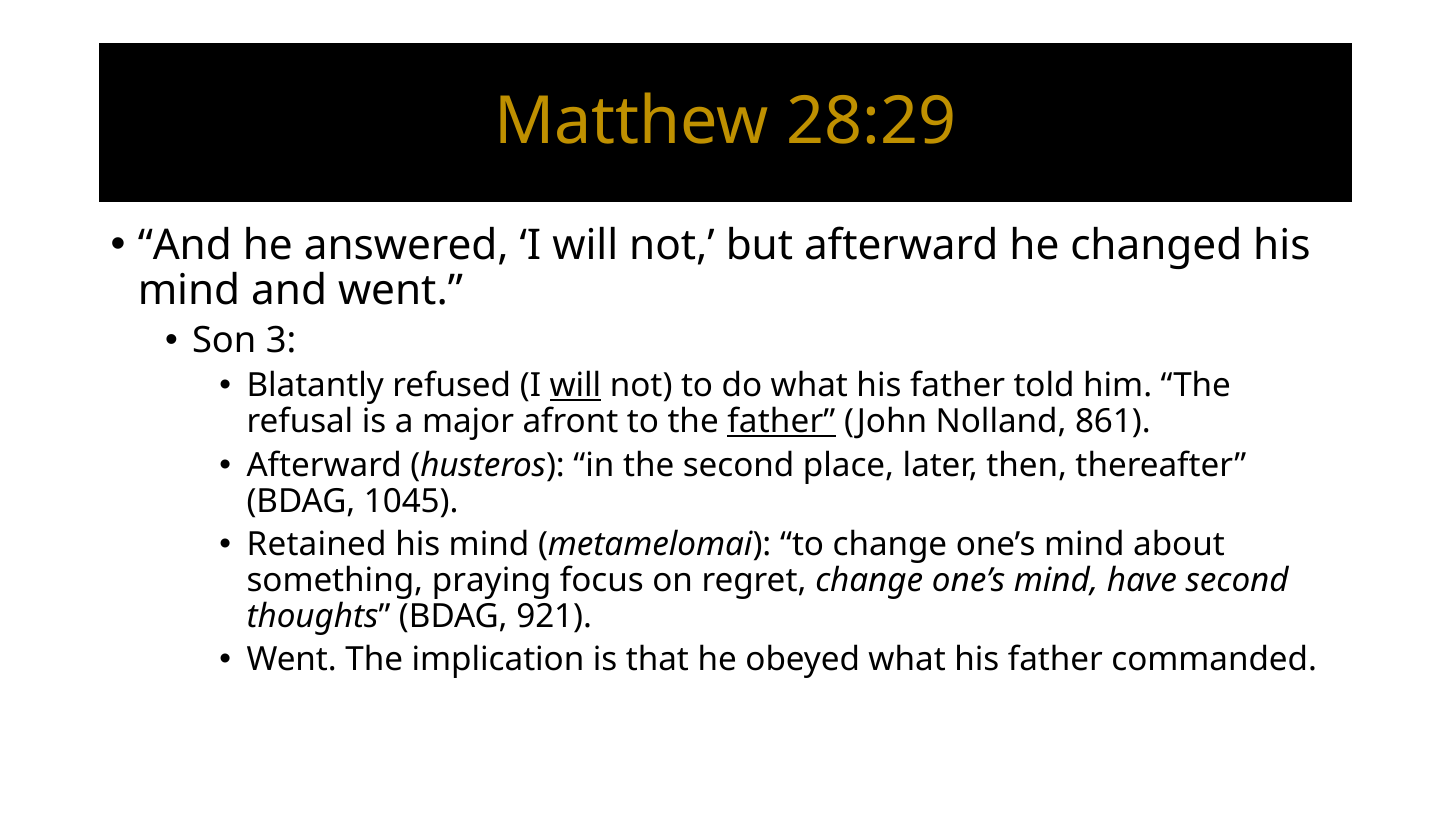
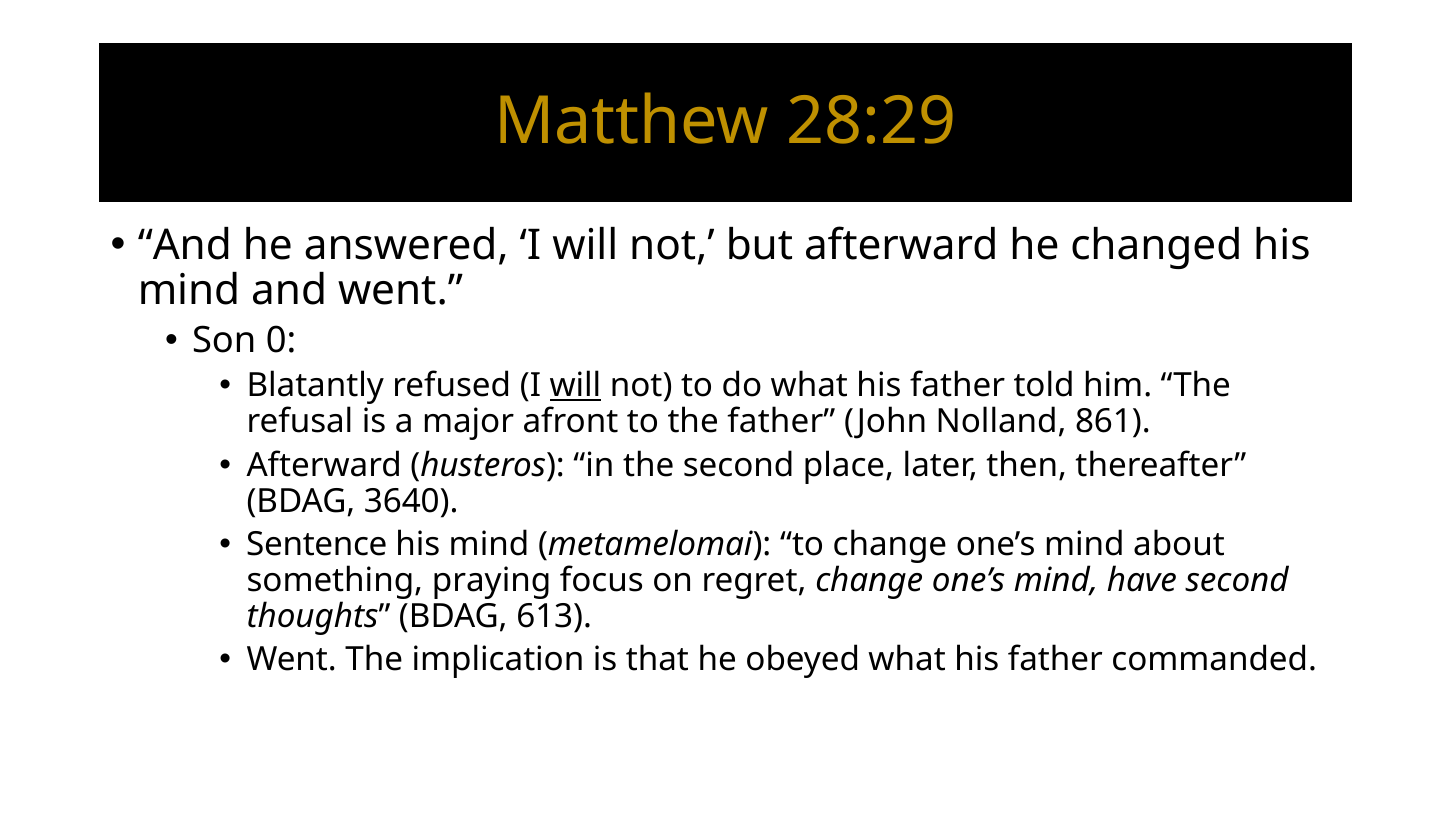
3: 3 -> 0
father at (781, 422) underline: present -> none
1045: 1045 -> 3640
Retained: Retained -> Sentence
921: 921 -> 613
